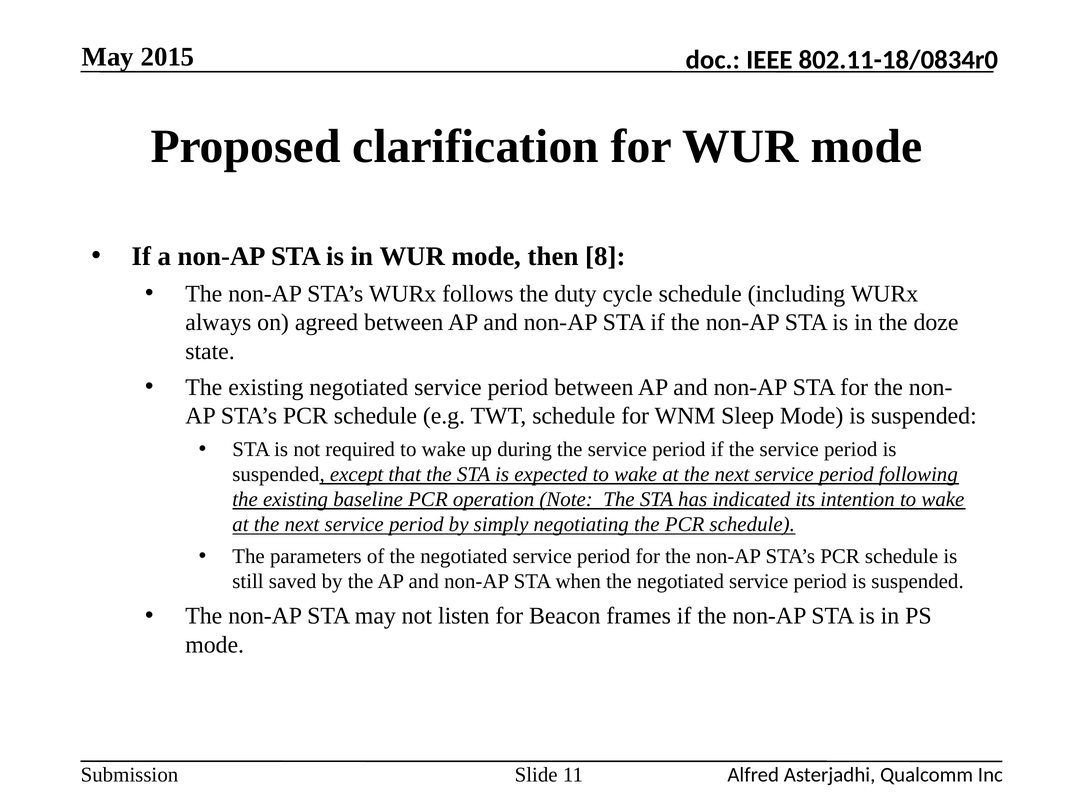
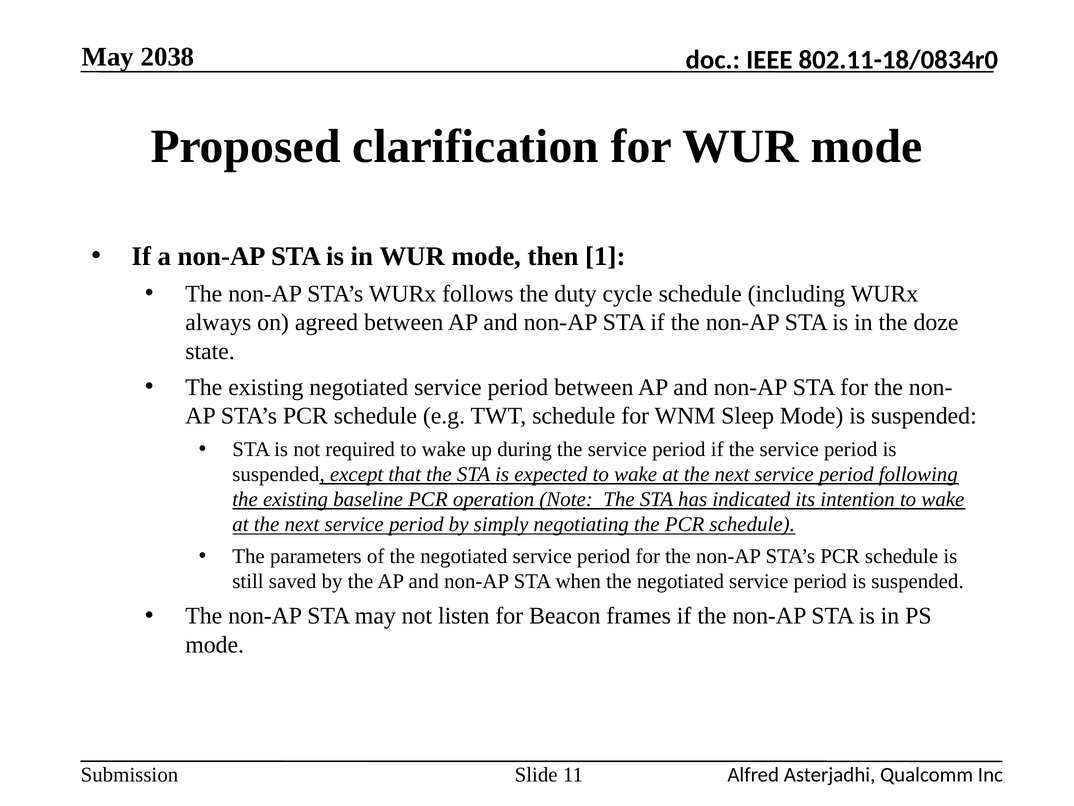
2015: 2015 -> 2038
8: 8 -> 1
